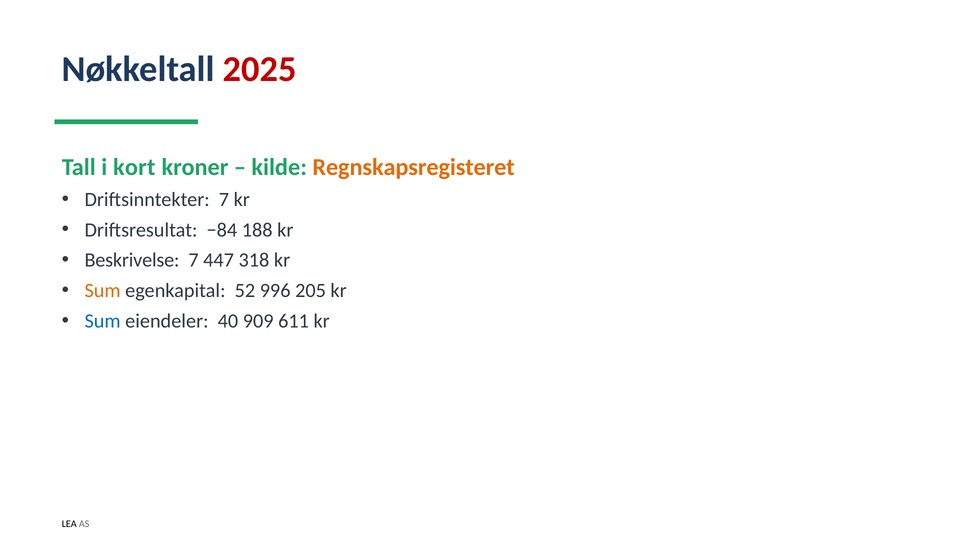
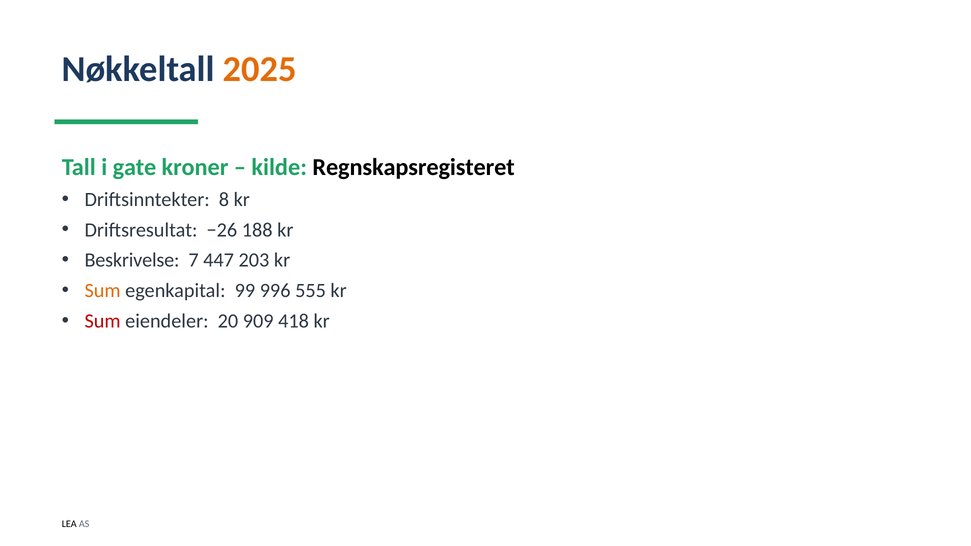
2025 colour: red -> orange
kort: kort -> gate
Regnskapsregisteret colour: orange -> black
Driftsinntekter 7: 7 -> 8
−84: −84 -> −26
318: 318 -> 203
52: 52 -> 99
205: 205 -> 555
Sum at (103, 321) colour: blue -> red
40: 40 -> 20
611: 611 -> 418
